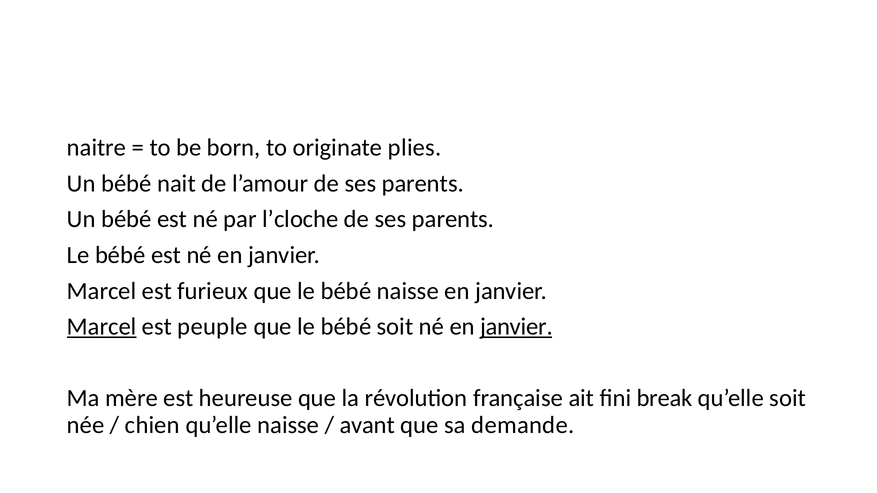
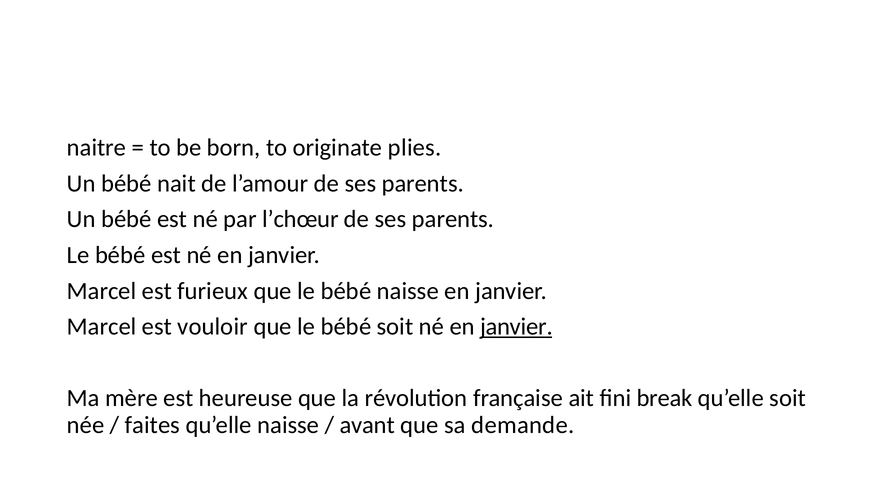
l’cloche: l’cloche -> l’chœur
Marcel at (102, 327) underline: present -> none
peuple: peuple -> vouloir
chien: chien -> faites
